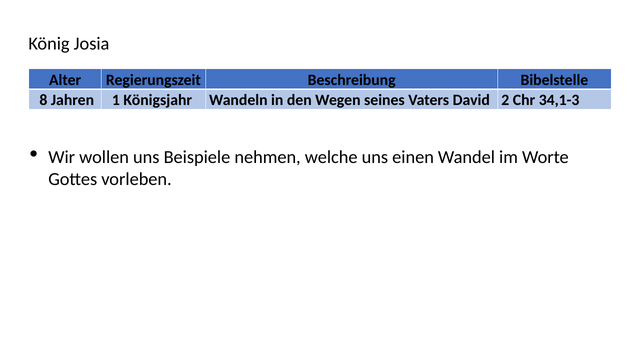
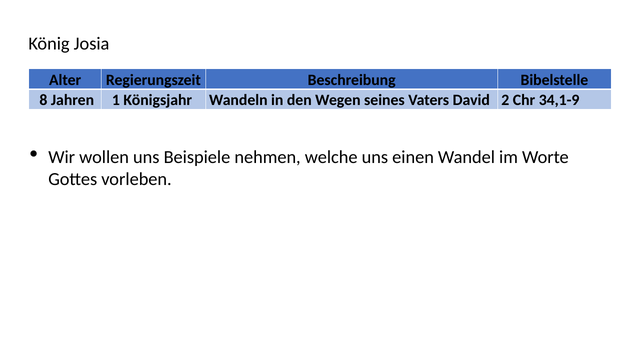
34,1-3: 34,1-3 -> 34,1-9
